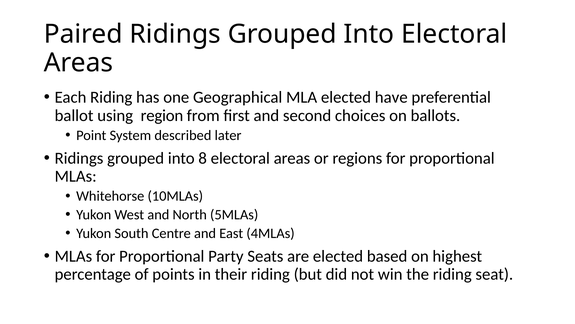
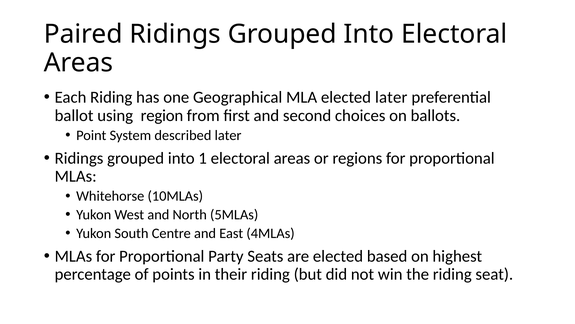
elected have: have -> later
8: 8 -> 1
